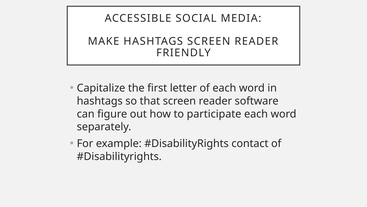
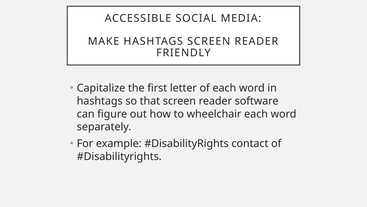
participate: participate -> wheelchair
